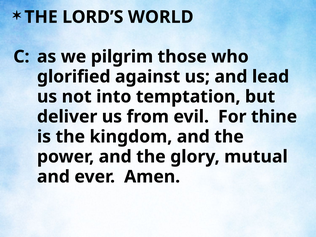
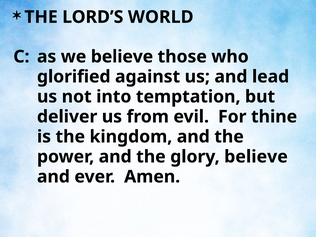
we pilgrim: pilgrim -> believe
glory mutual: mutual -> believe
